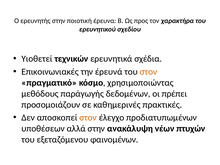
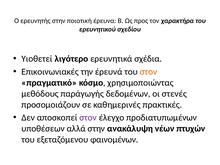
τεχνικών: τεχνικών -> λιγότερο
πρέπει: πρέπει -> στενές
στον at (88, 118) colour: orange -> purple
